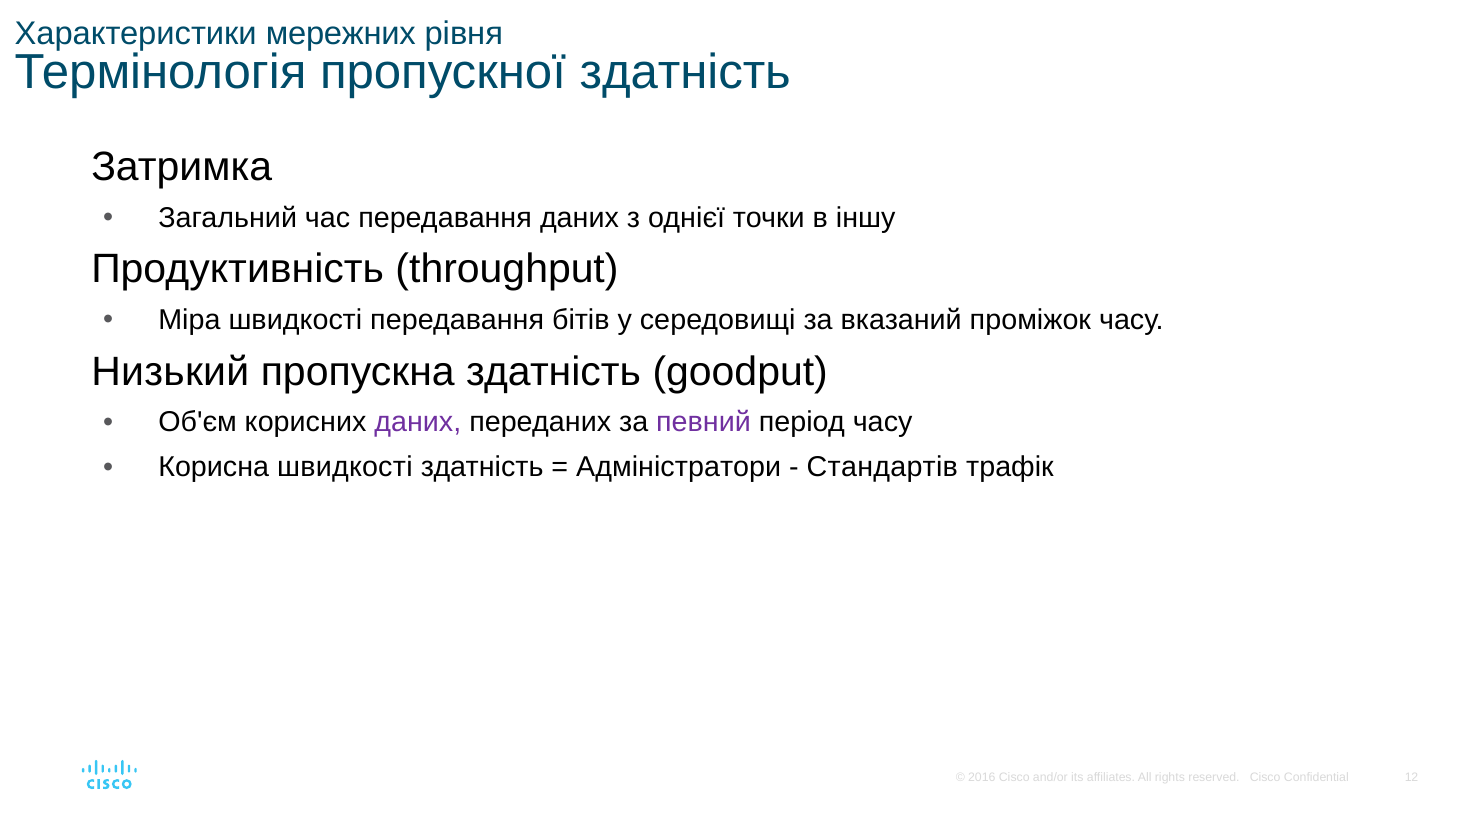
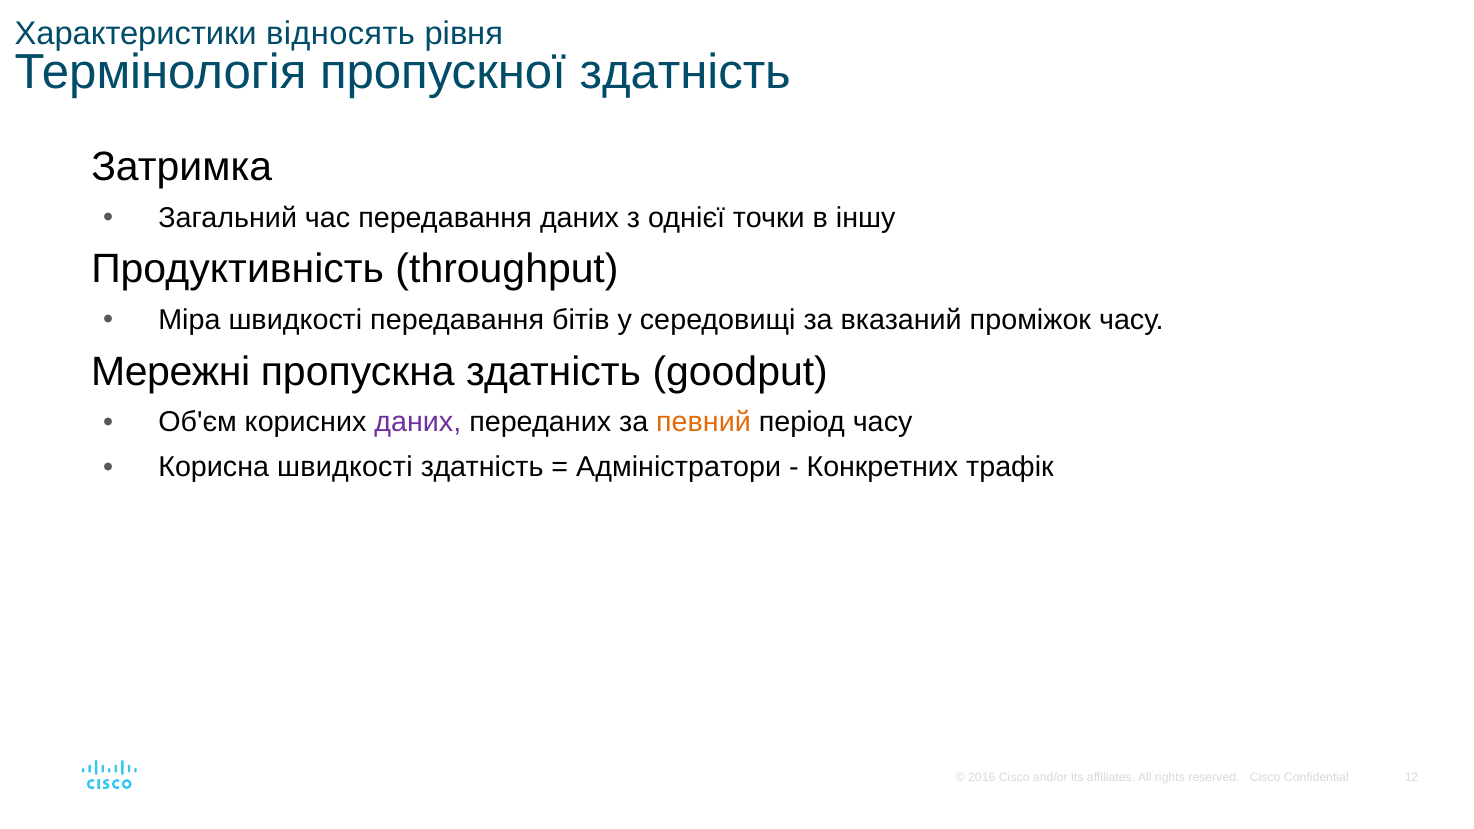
мережних: мережних -> відносять
Низький: Низький -> Мережні
певний colour: purple -> orange
Стандартів: Стандартів -> Конкретних
